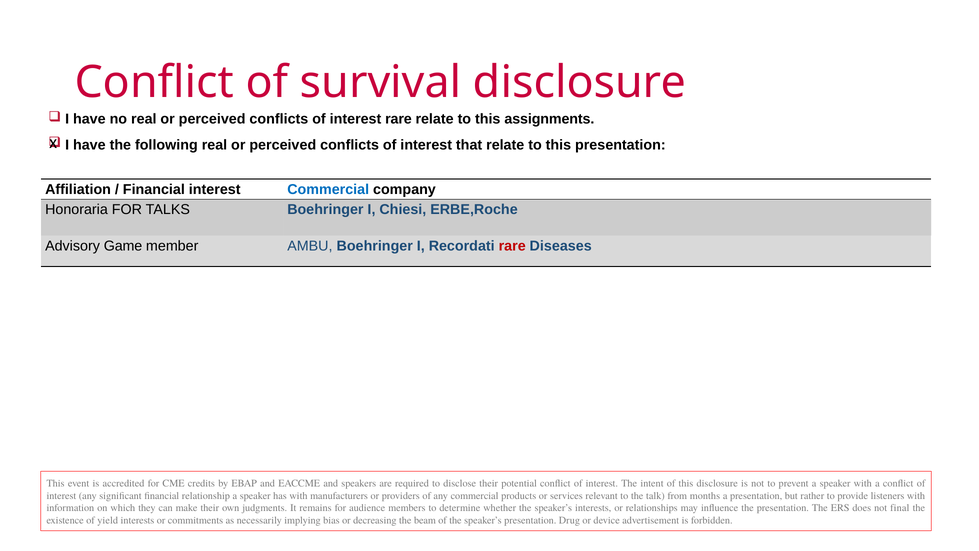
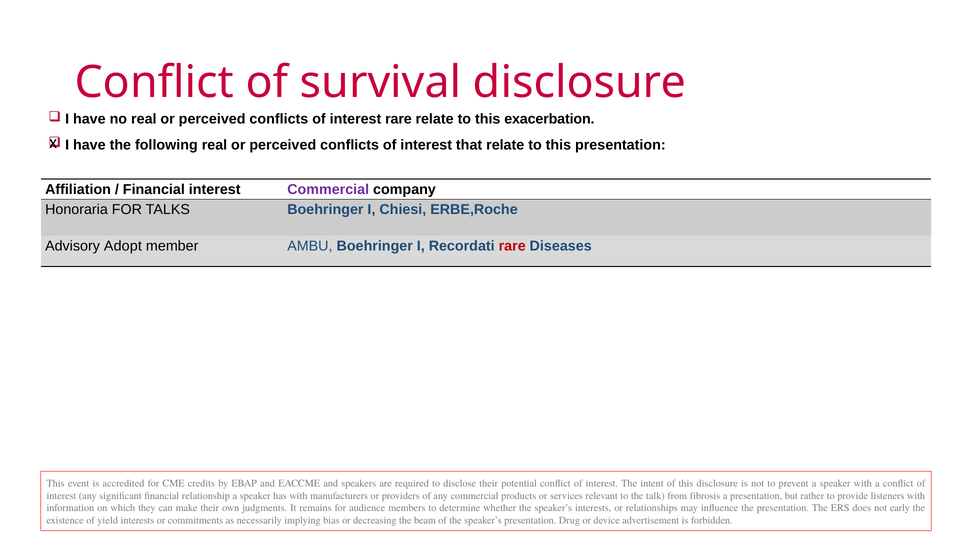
assignments: assignments -> exacerbation
Commercial at (328, 189) colour: blue -> purple
Game: Game -> Adopt
months: months -> fibrosis
final: final -> early
